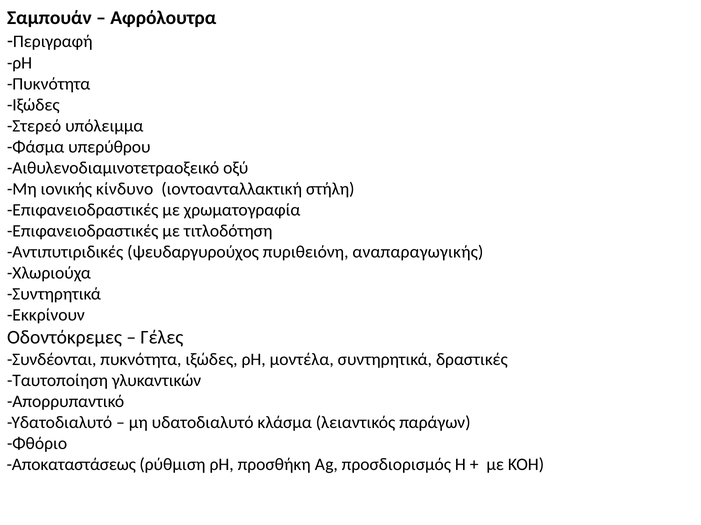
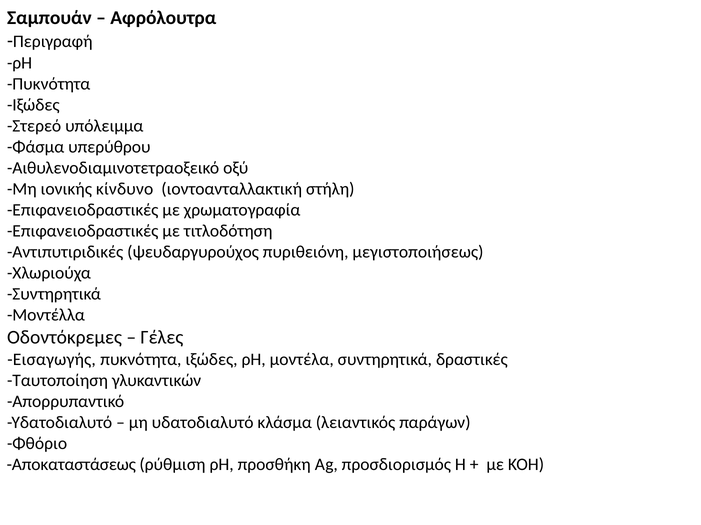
αναπαραγωγικής: αναπαραγωγικής -> μεγιστοποιήσεως
Εκκρίνουν: Εκκρίνουν -> Μοντέλλα
Συνδέονται: Συνδέονται -> Εισαγωγής
